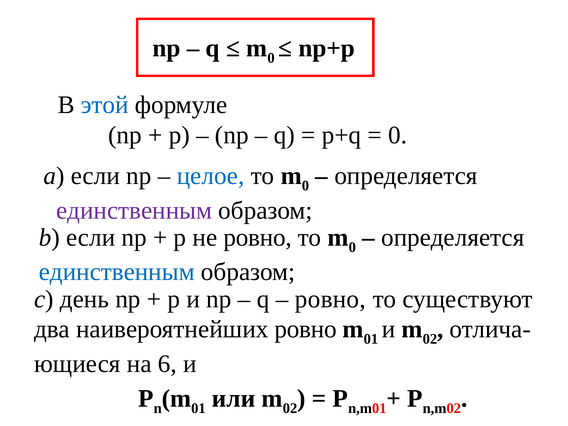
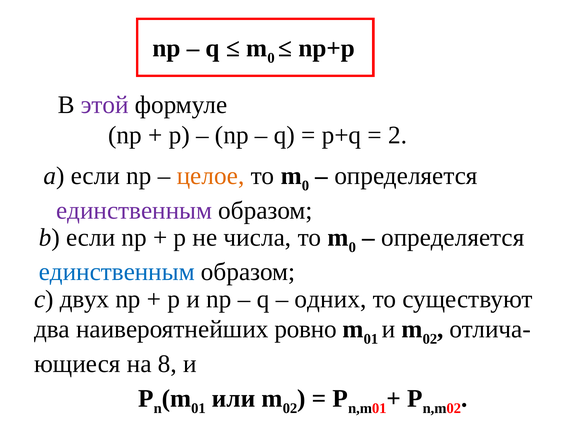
этой colour: blue -> purple
0 at (398, 135): 0 -> 2
целое colour: blue -> orange
не ровно: ровно -> числа
день: день -> двух
ровно at (330, 299): ровно -> одних
6: 6 -> 8
